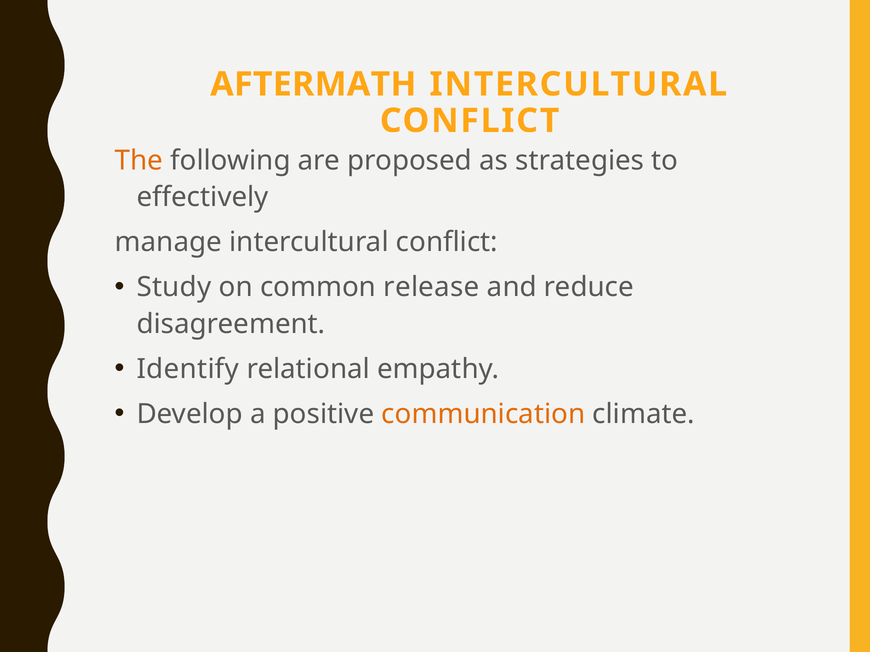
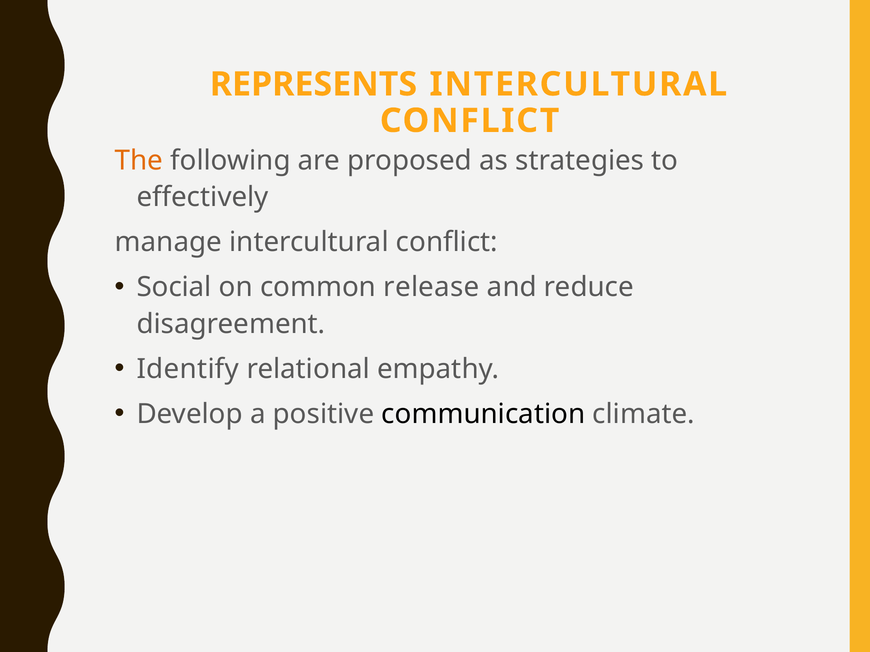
AFTERMATH: AFTERMATH -> REPRESENTS
Study: Study -> Social
communication colour: orange -> black
